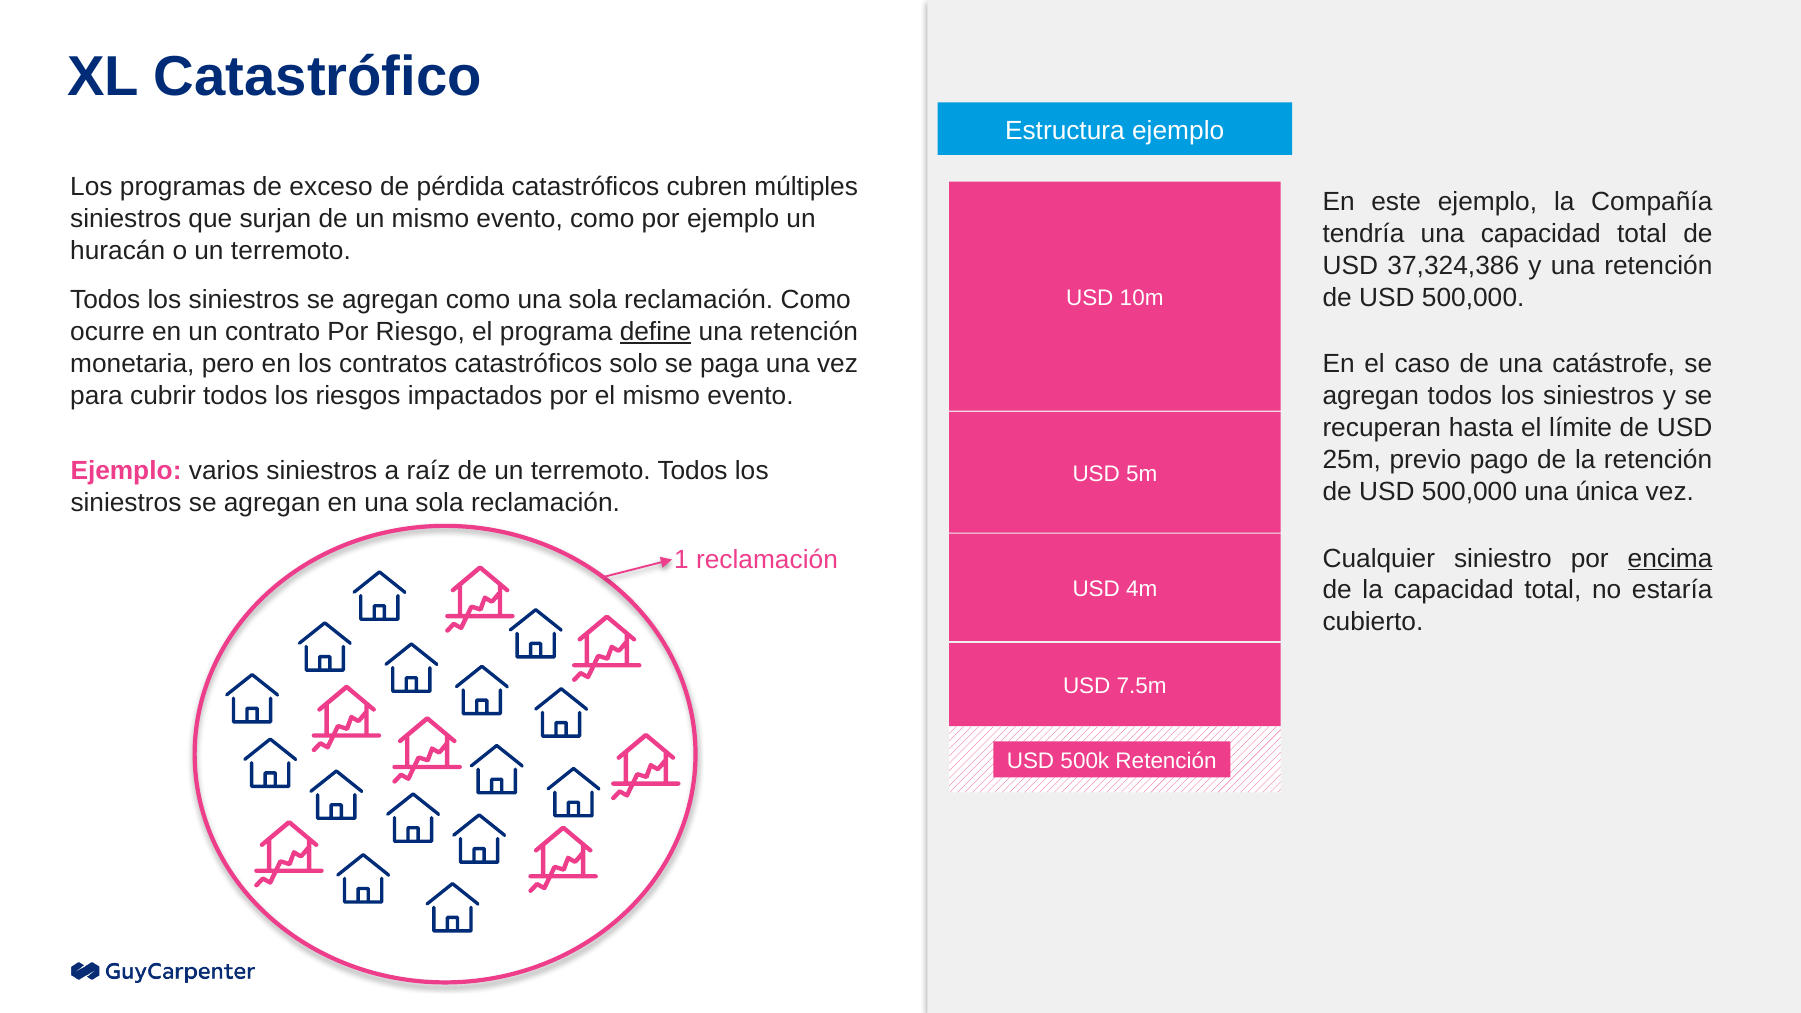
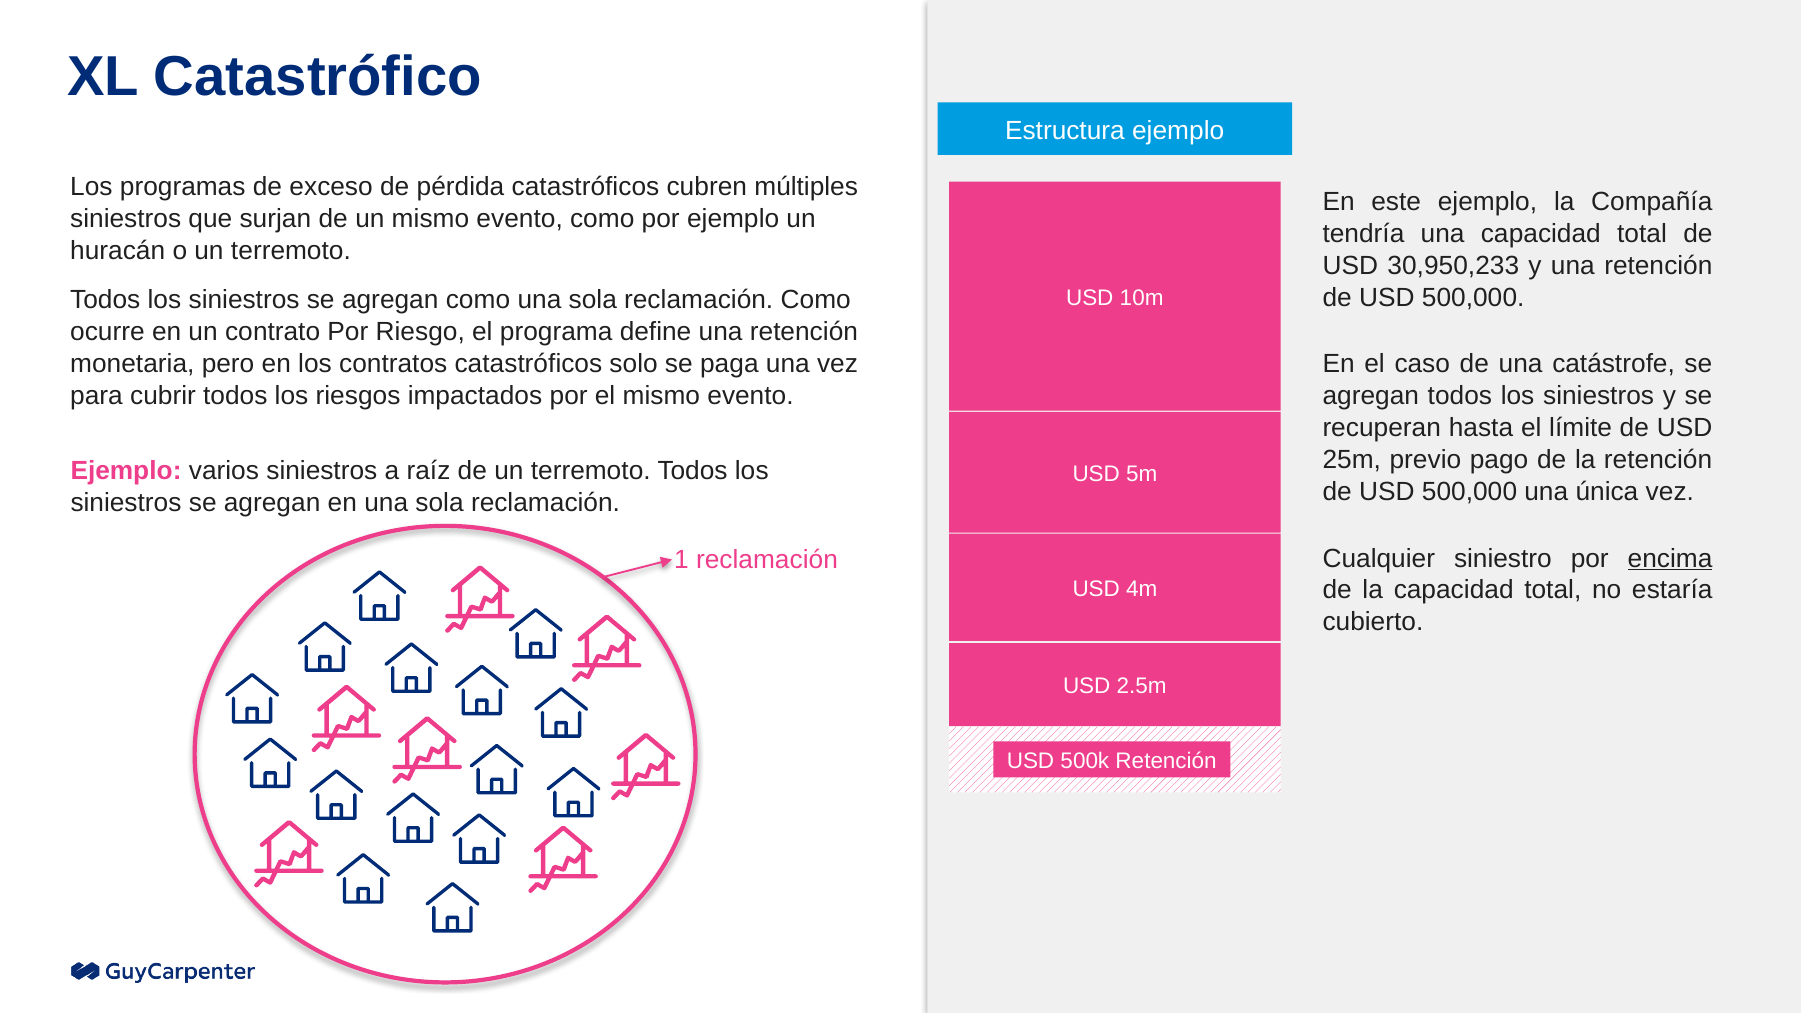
37,324,386: 37,324,386 -> 30,950,233
define underline: present -> none
7.5m: 7.5m -> 2.5m
